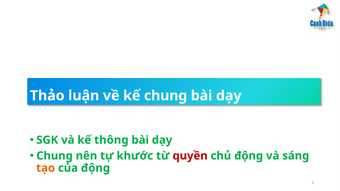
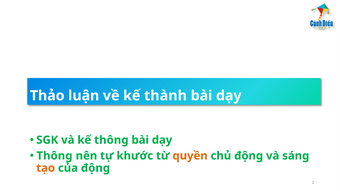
kế chung: chung -> thành
Chung at (55, 156): Chung -> Thông
quyền colour: red -> orange
